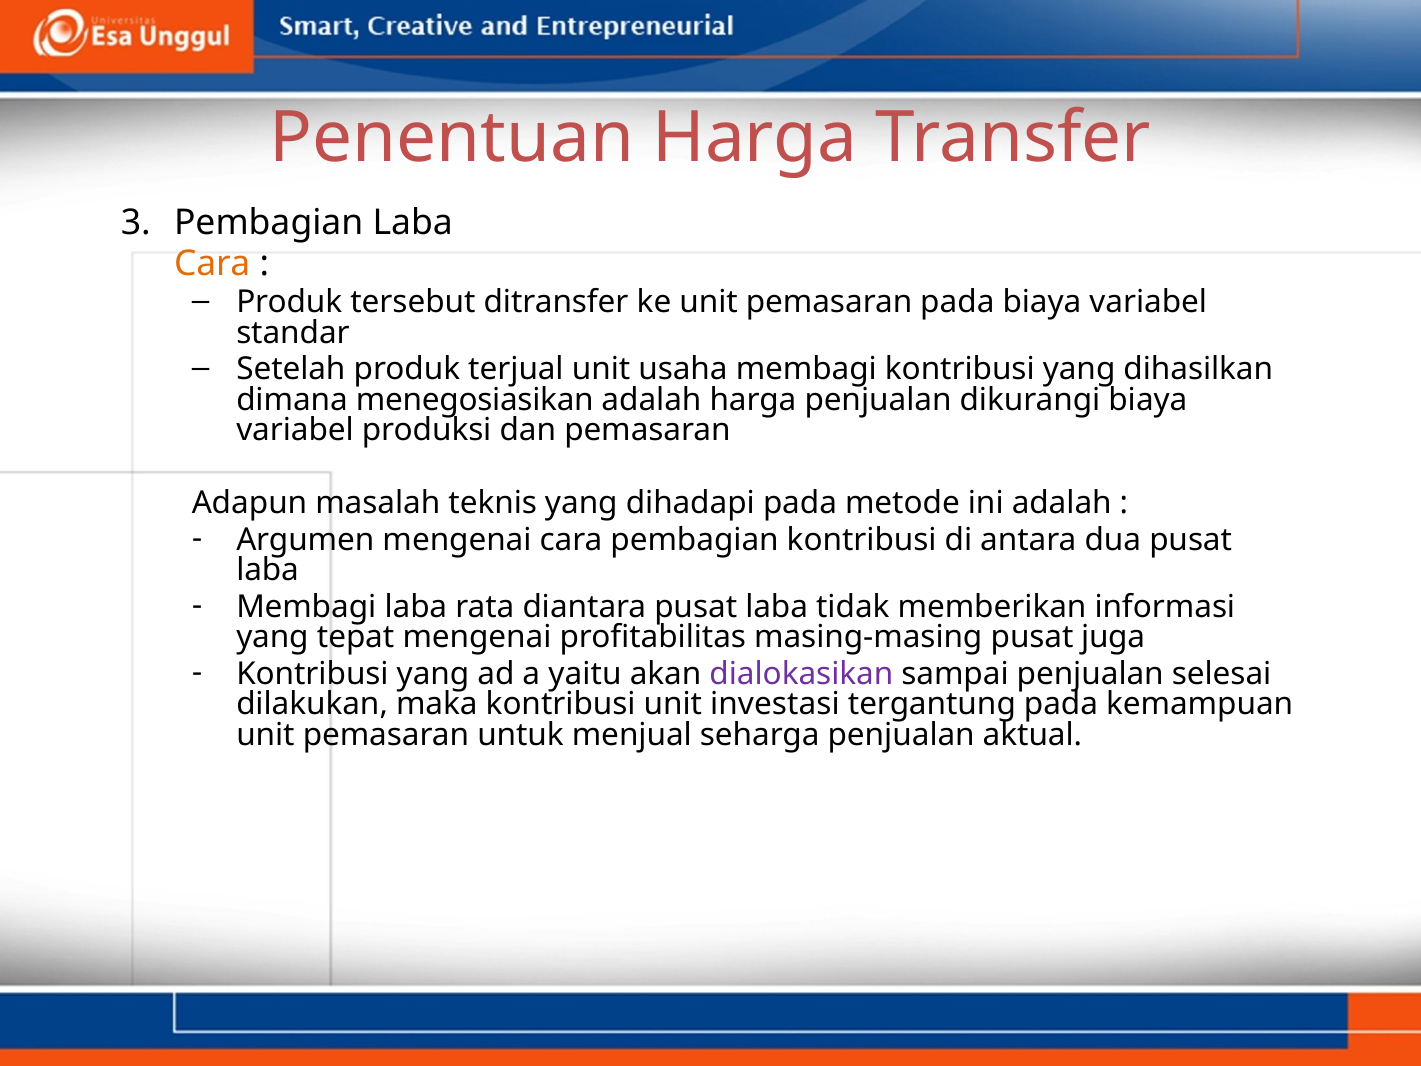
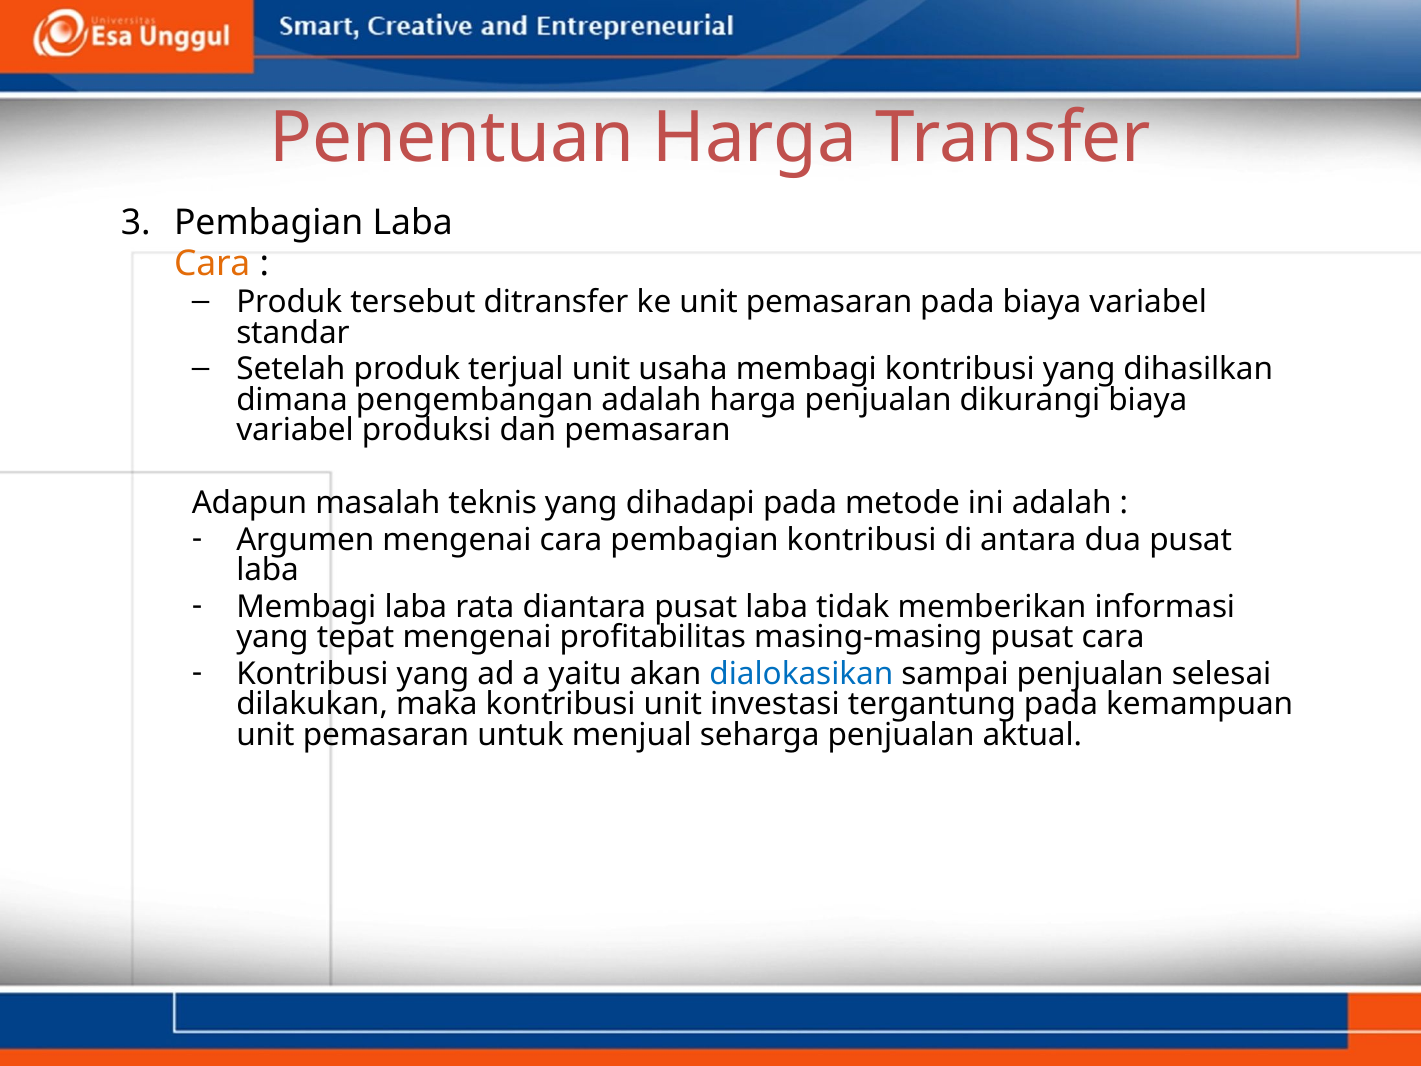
menegosiasikan: menegosiasikan -> pengembangan
pusat juga: juga -> cara
dialokasikan colour: purple -> blue
